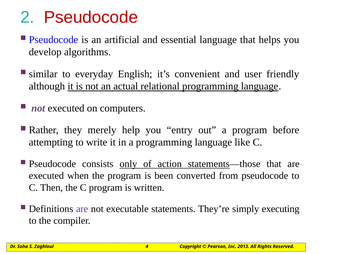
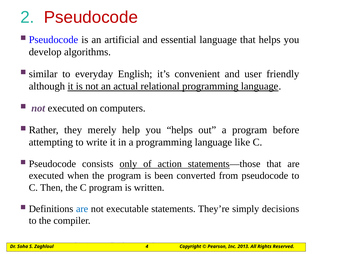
you entry: entry -> helps
are at (82, 209) colour: purple -> blue
executing: executing -> decisions
